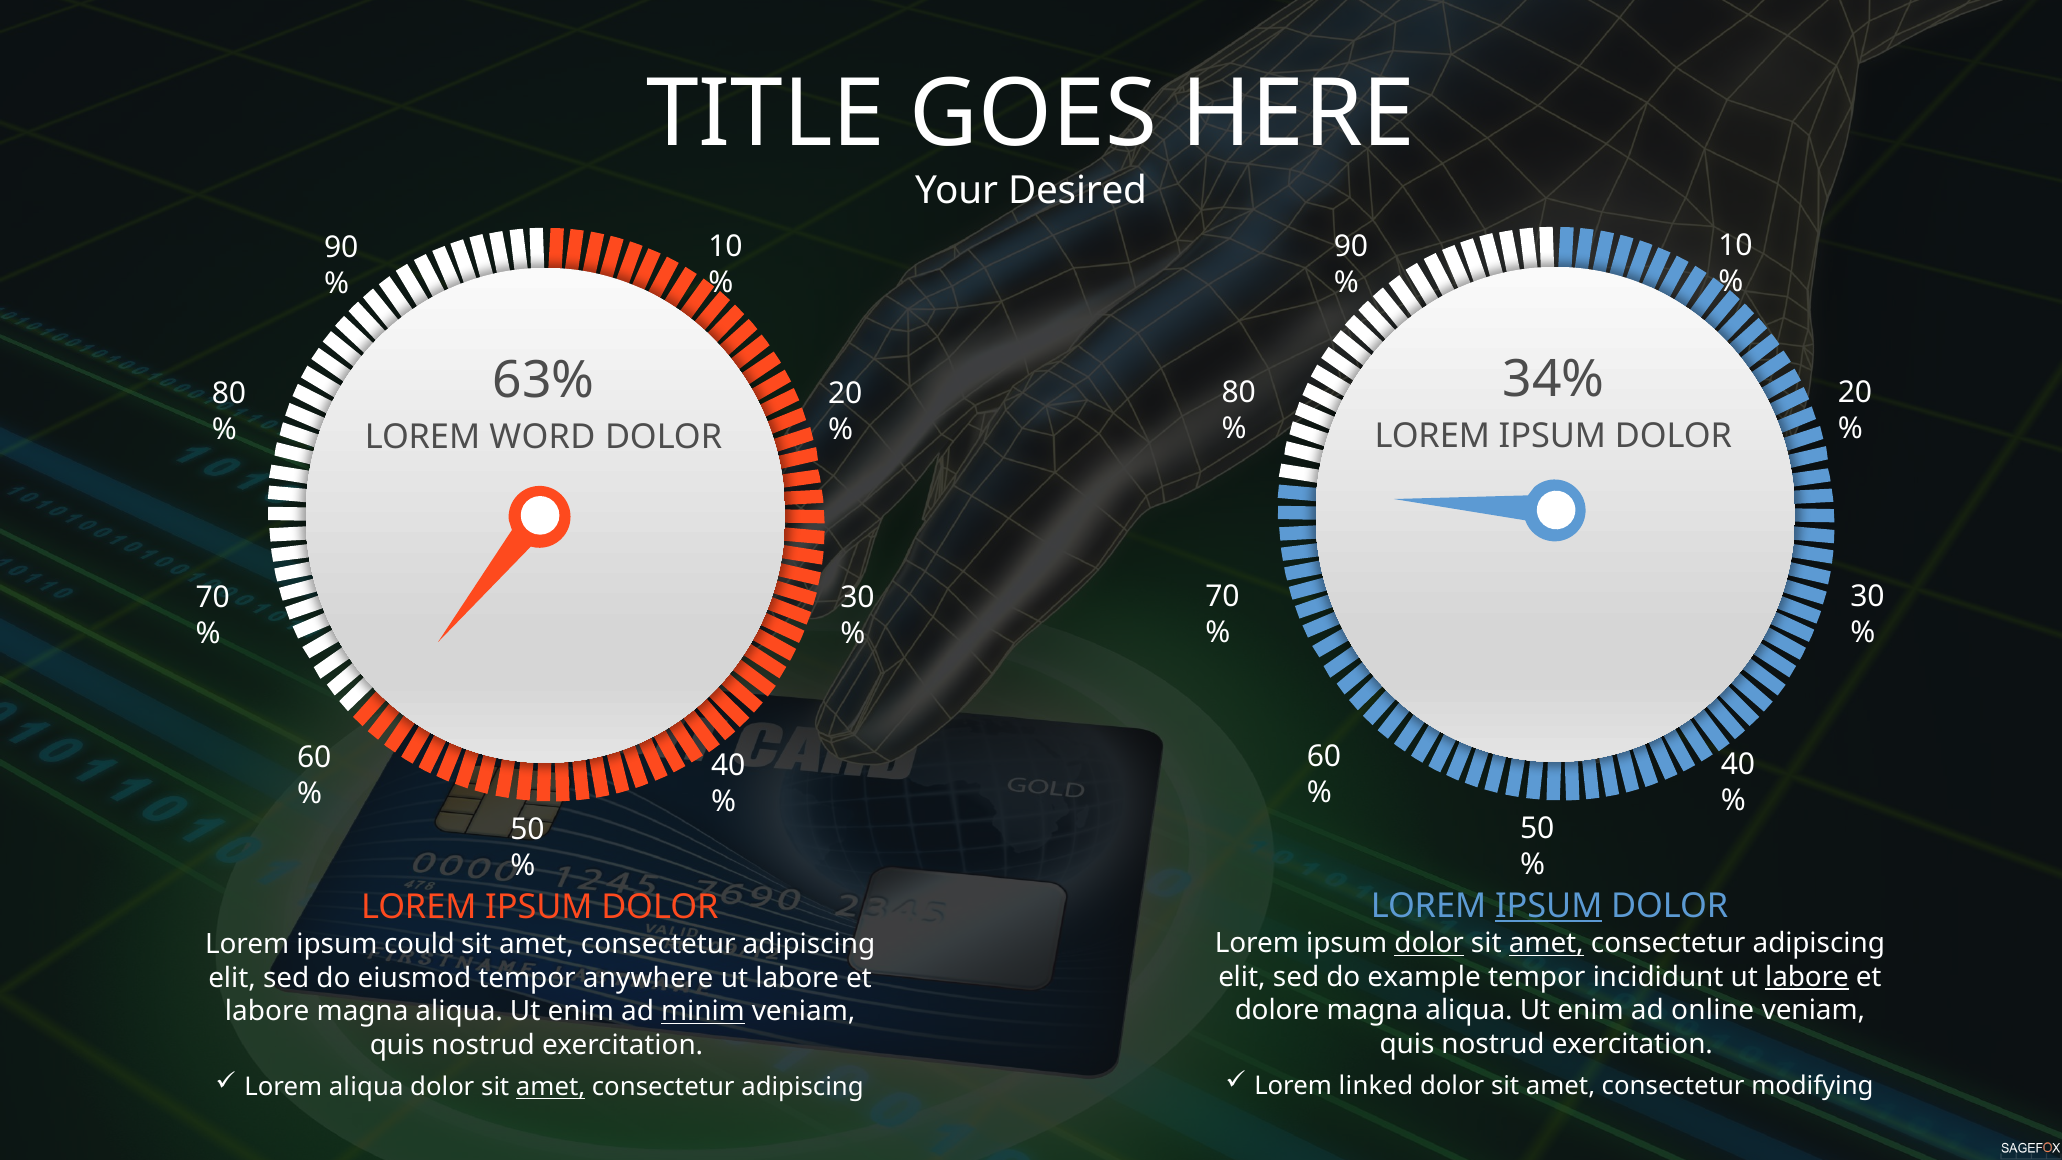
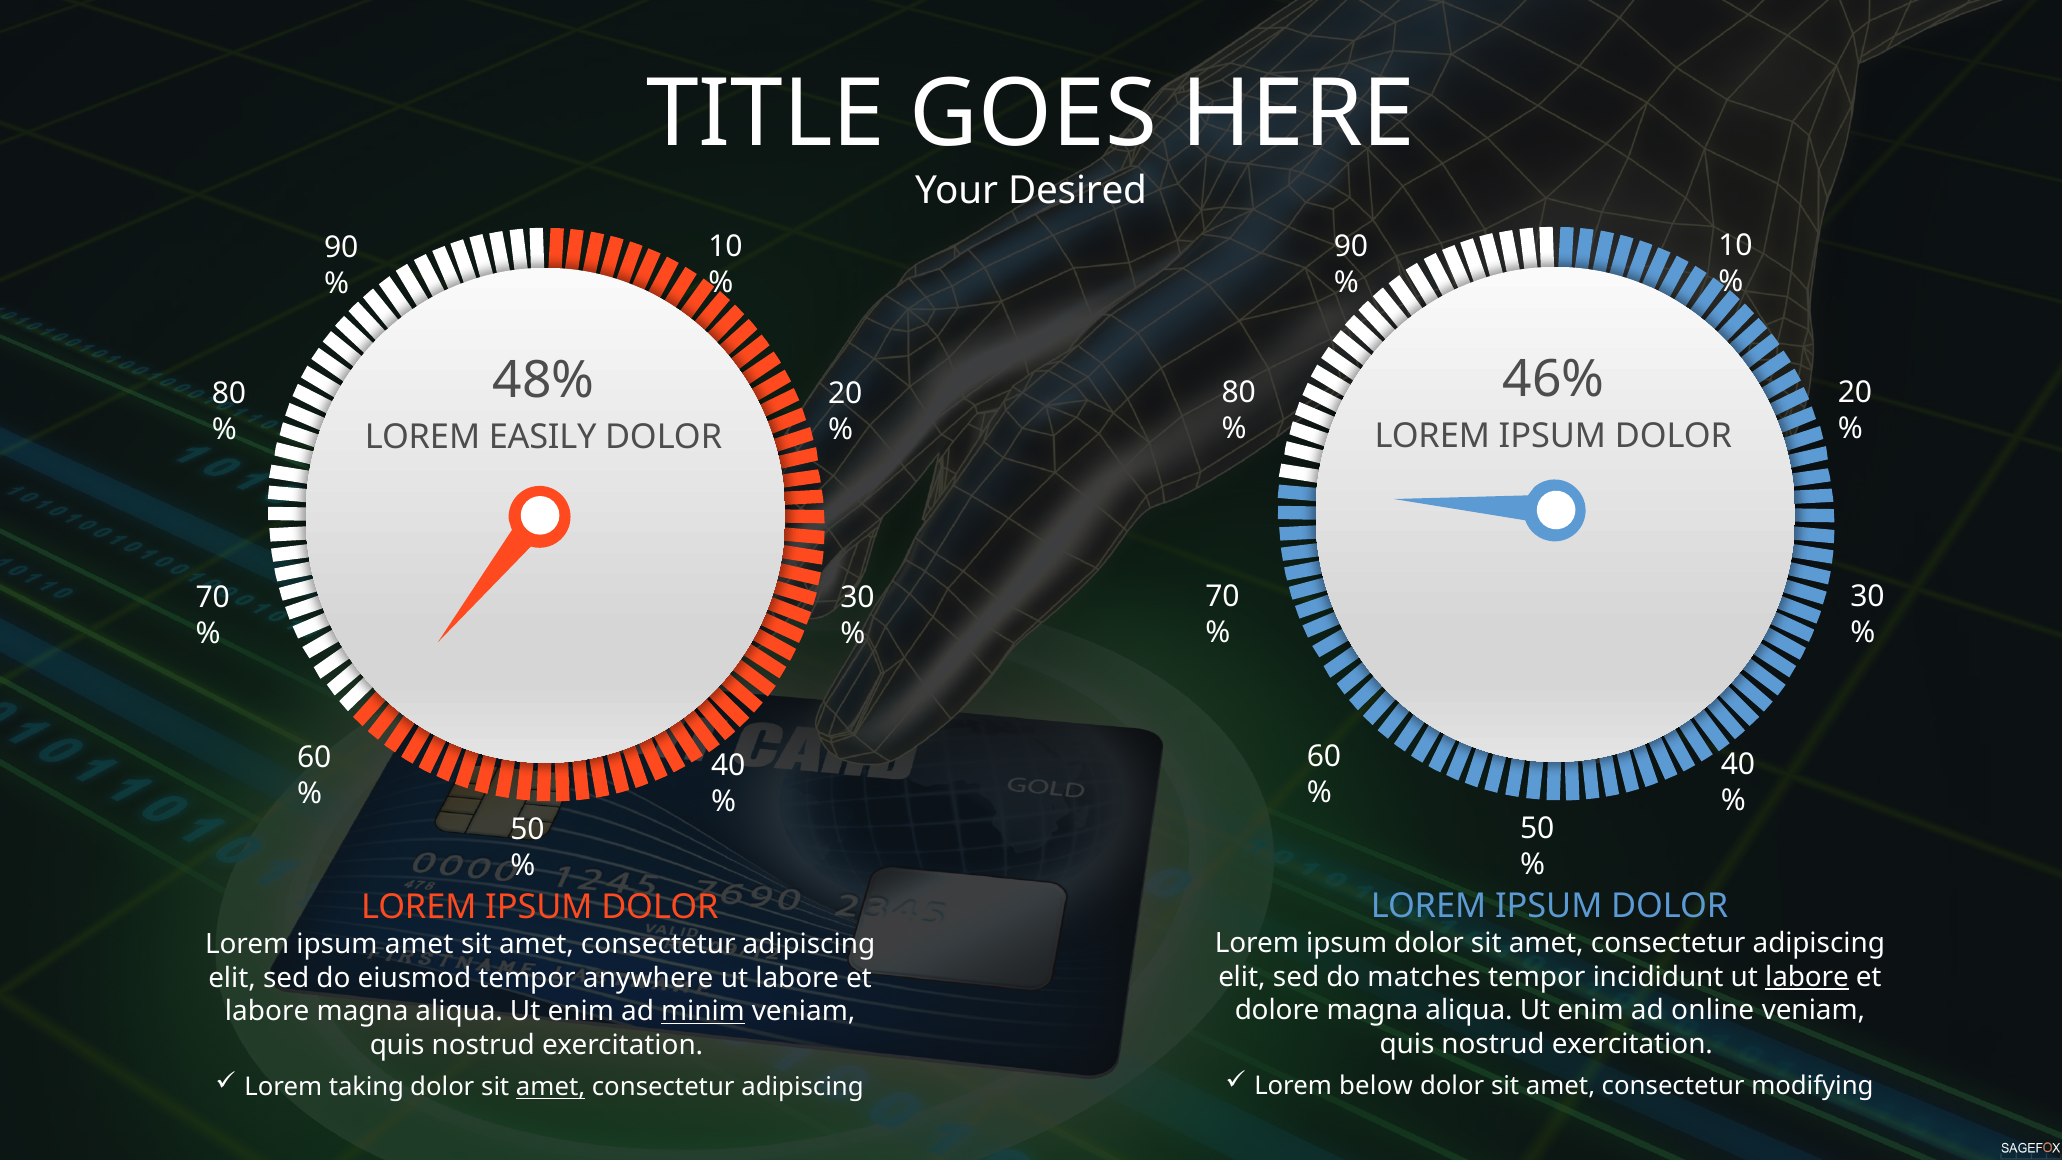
34%: 34% -> 46%
63%: 63% -> 48%
WORD: WORD -> EASILY
IPSUM at (1549, 906) underline: present -> none
dolor at (1429, 943) underline: present -> none
amet at (1546, 943) underline: present -> none
ipsum could: could -> amet
example: example -> matches
linked: linked -> below
Lorem aliqua: aliqua -> taking
